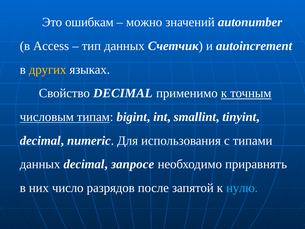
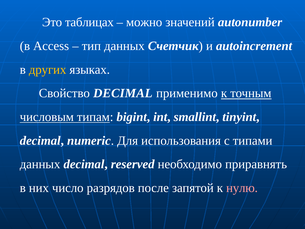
ошибкам: ошибкам -> таблицах
запросе: запросе -> reserved
нулю colour: light blue -> pink
